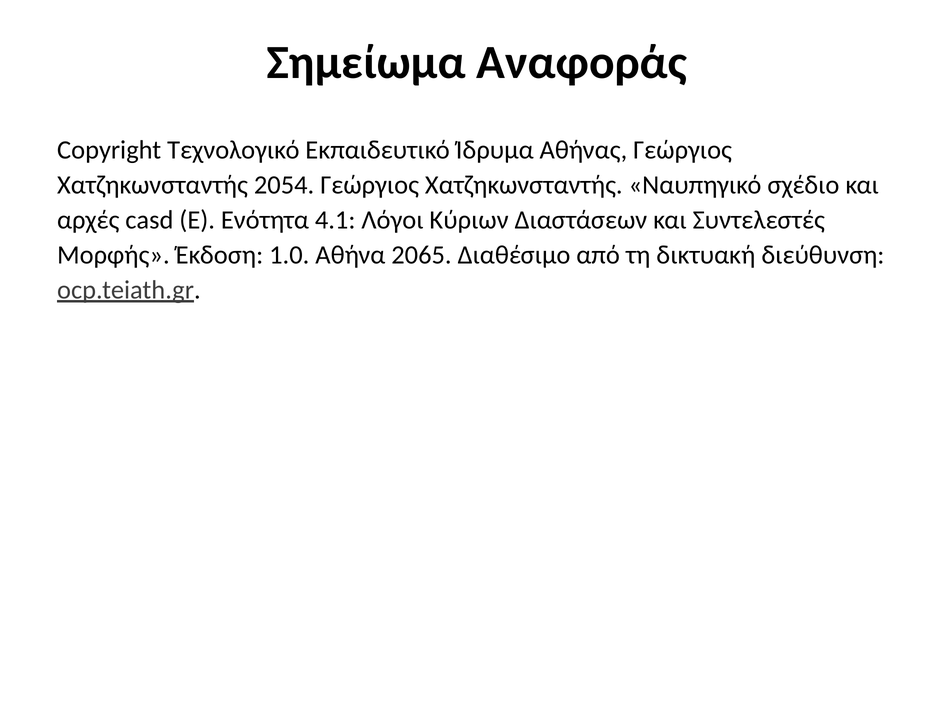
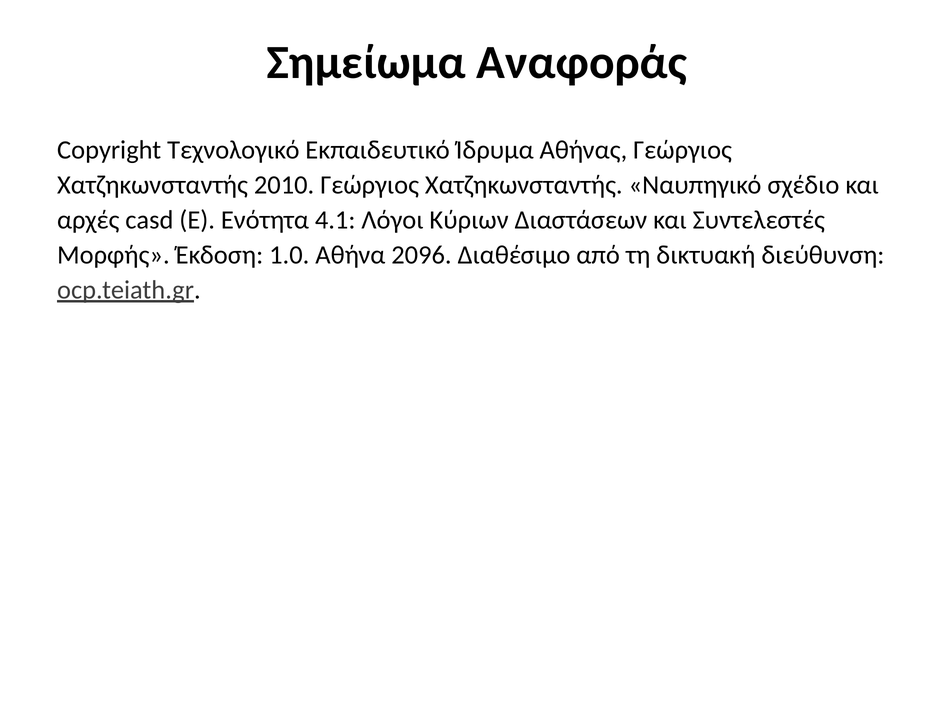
2054: 2054 -> 2010
2065: 2065 -> 2096
